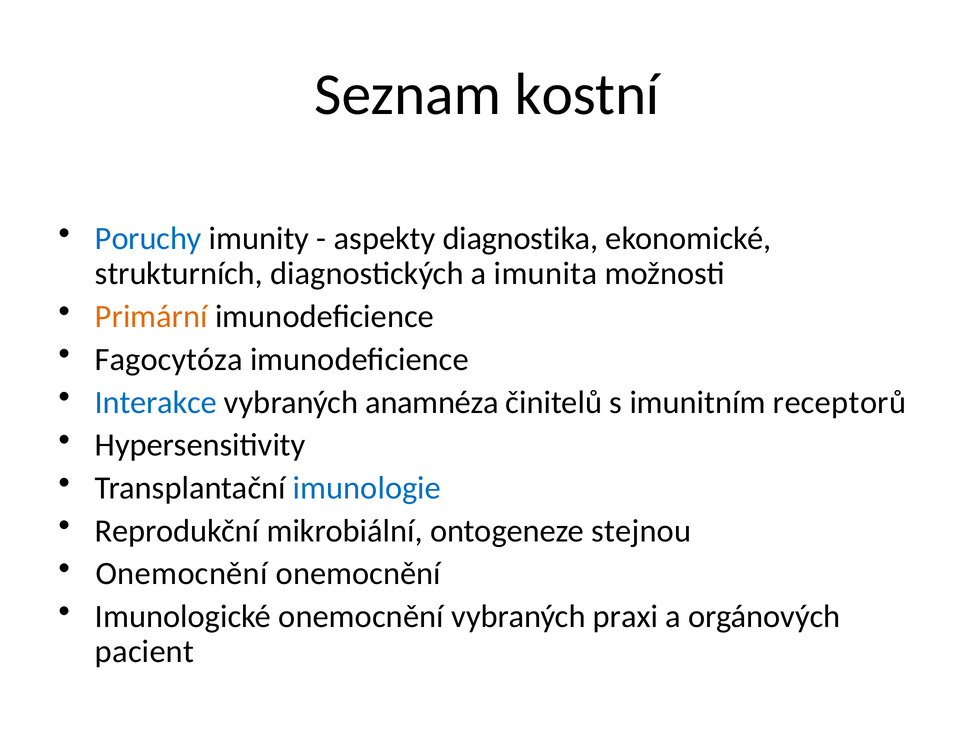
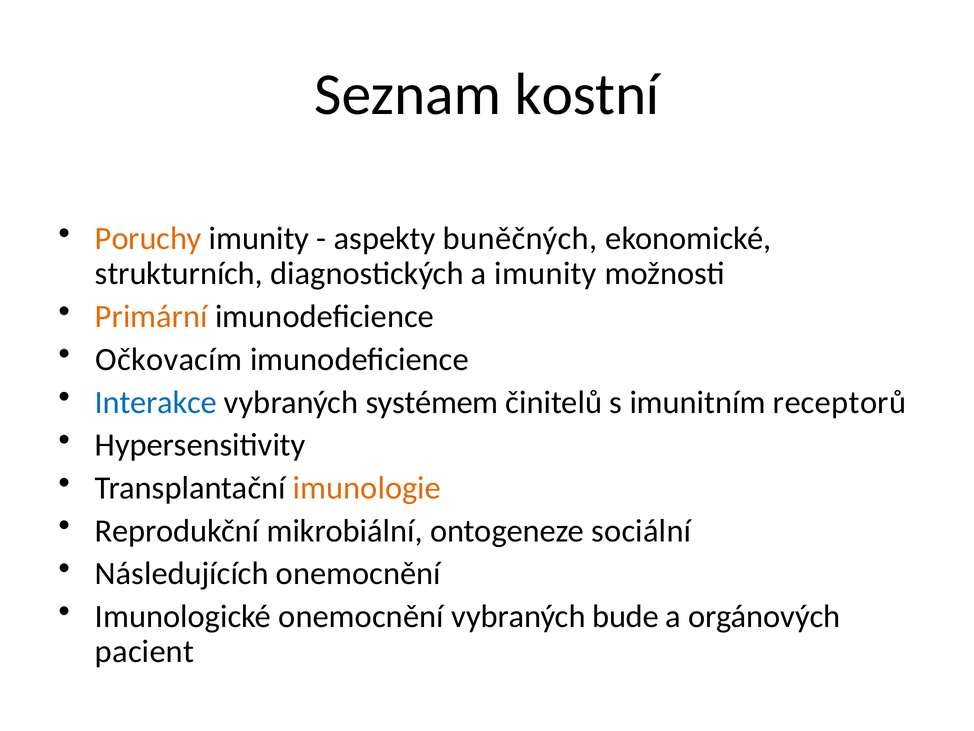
Poruchy colour: blue -> orange
diagnostika: diagnostika -> buněčných
a imunita: imunita -> imunity
Fagocytóza: Fagocytóza -> Očkovacím
anamnéza: anamnéza -> systémem
imunologie colour: blue -> orange
stejnou: stejnou -> sociální
Onemocnění at (182, 573): Onemocnění -> Následujících
praxi: praxi -> bude
